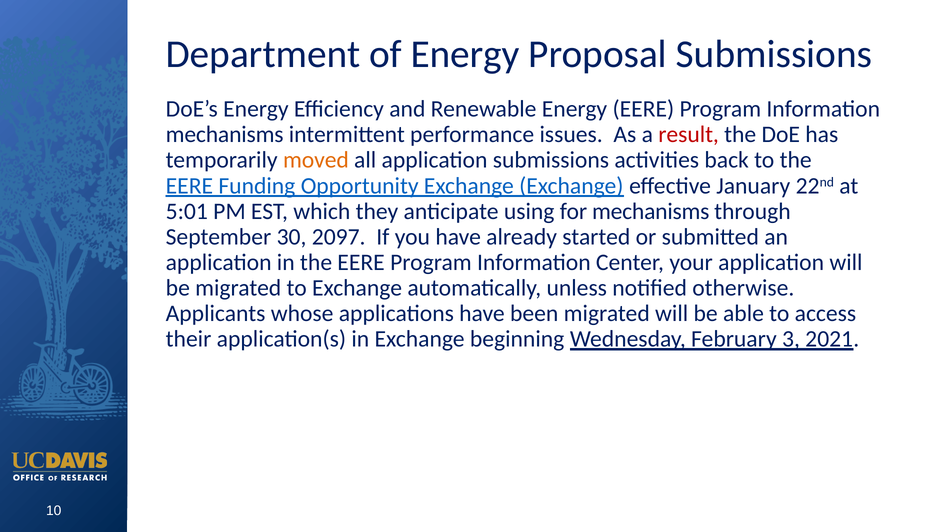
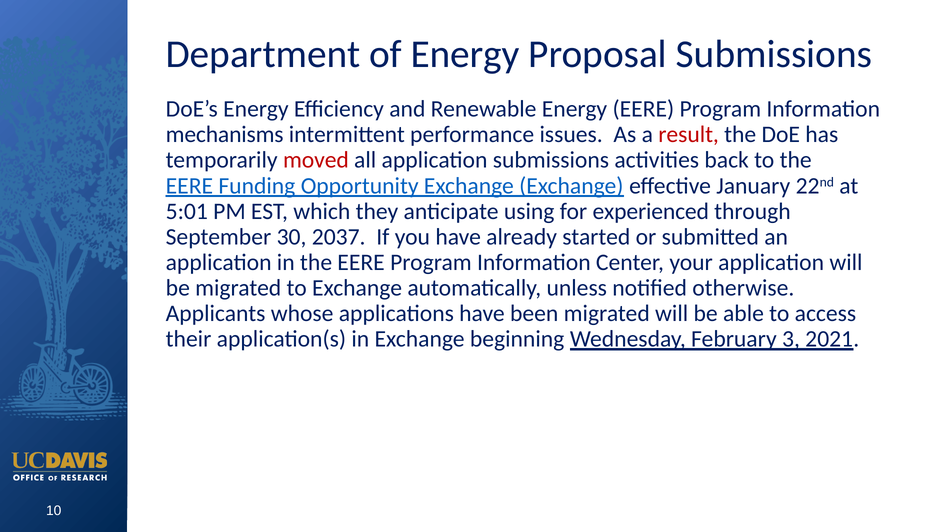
moved colour: orange -> red
for mechanisms: mechanisms -> experienced
2097: 2097 -> 2037
